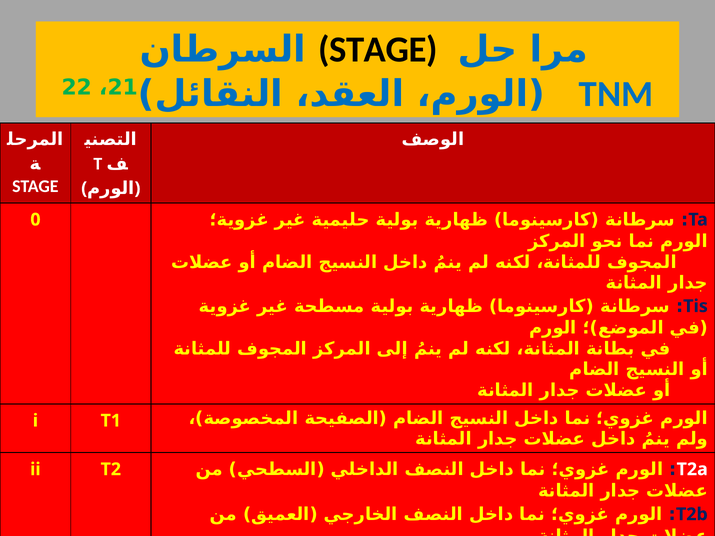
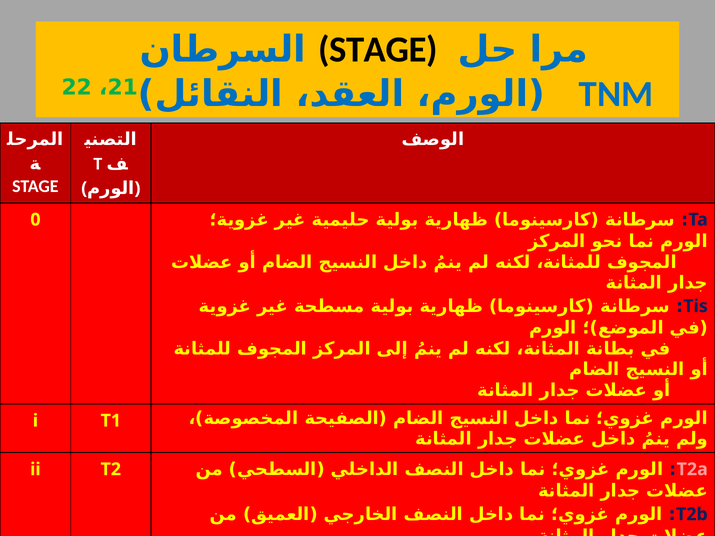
T2a colour: white -> pink
